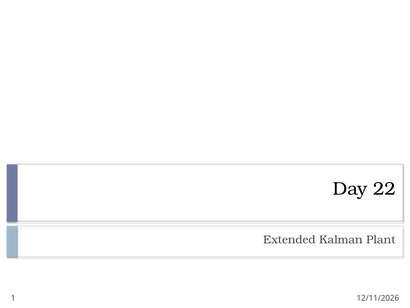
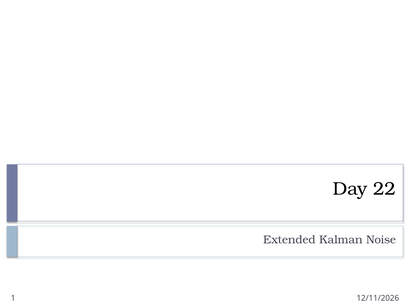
Plant: Plant -> Noise
